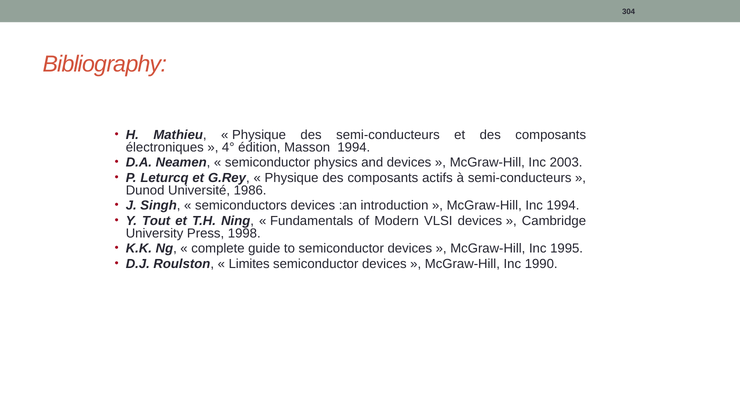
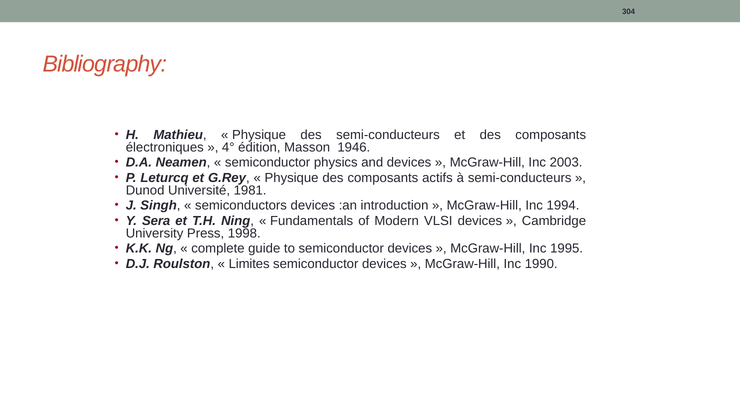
Masson 1994: 1994 -> 1946
1986: 1986 -> 1981
Tout: Tout -> Sera
